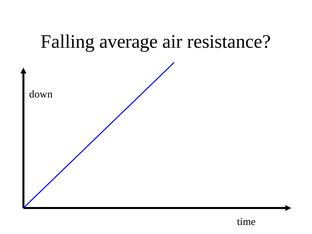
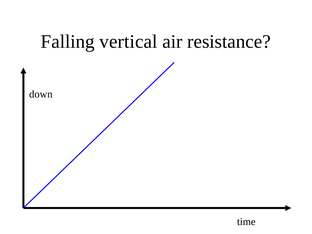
average: average -> vertical
